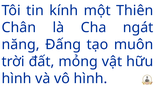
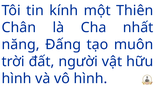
ngát: ngát -> nhất
mỏng: mỏng -> người
